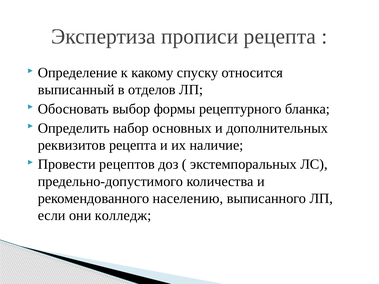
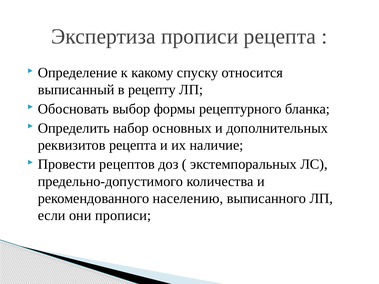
отделов: отделов -> рецепту
они колледж: колледж -> прописи
